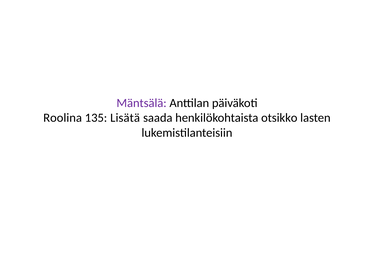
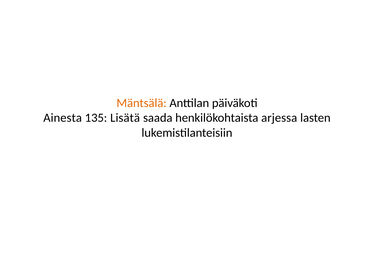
Mäntsälä colour: purple -> orange
Roolina: Roolina -> Ainesta
otsikko: otsikko -> arjessa
